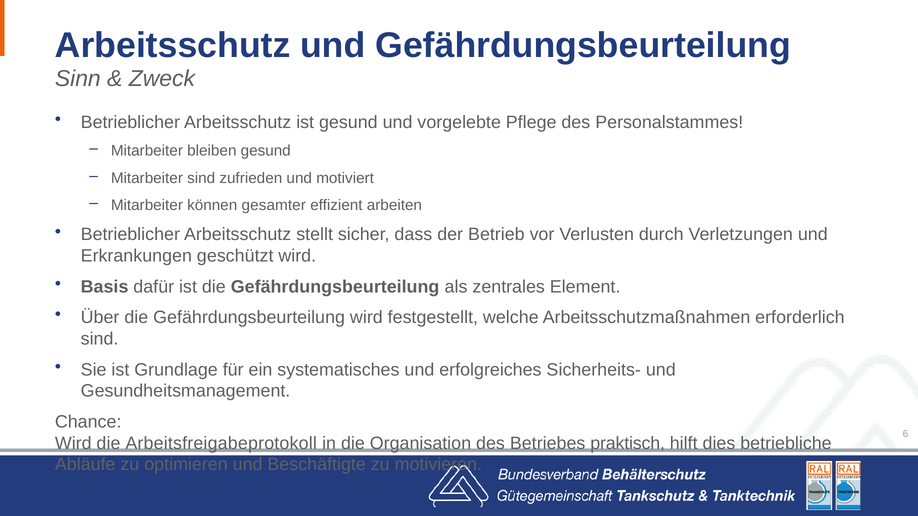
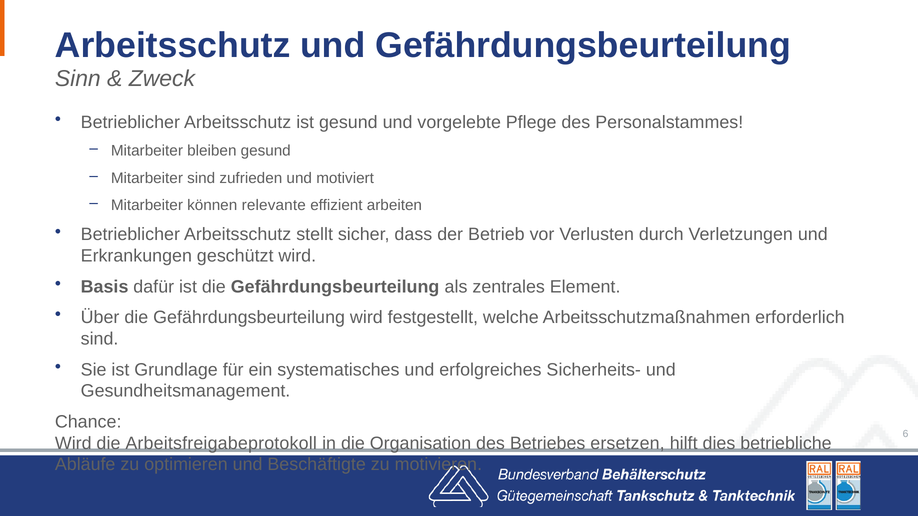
gesamter: gesamter -> relevante
praktisch: praktisch -> ersetzen
